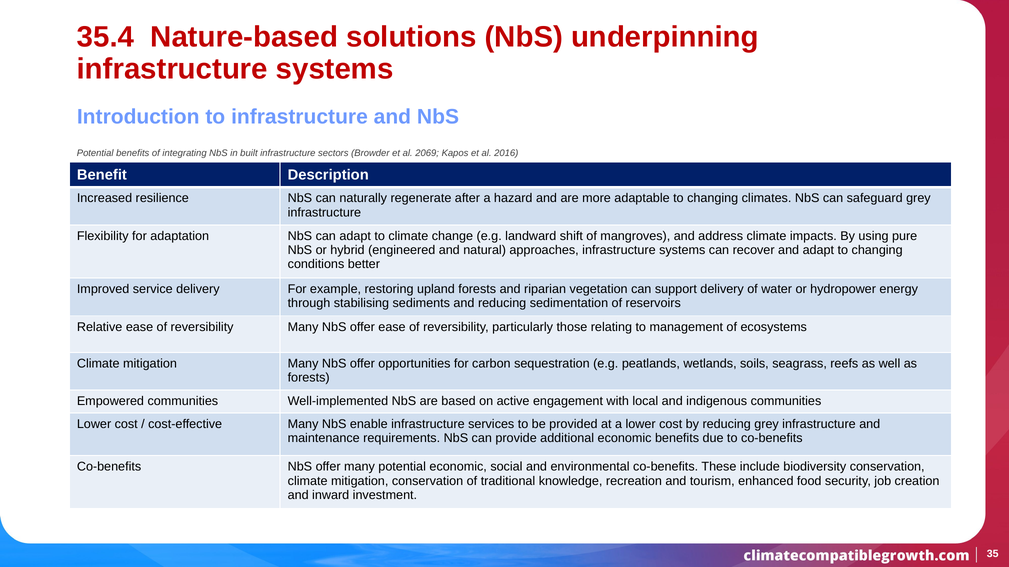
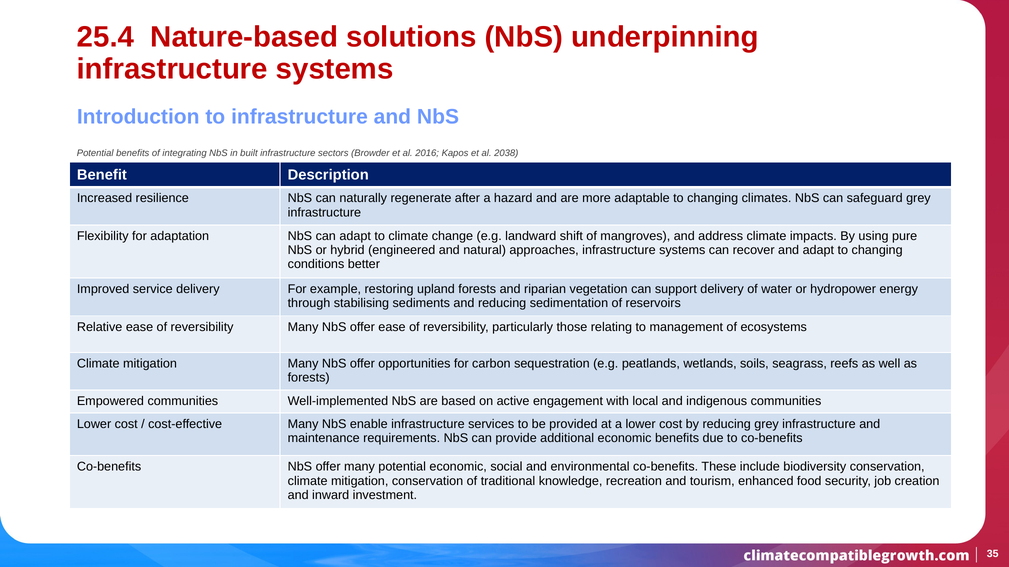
35.4: 35.4 -> 25.4
2069: 2069 -> 2016
2016: 2016 -> 2038
